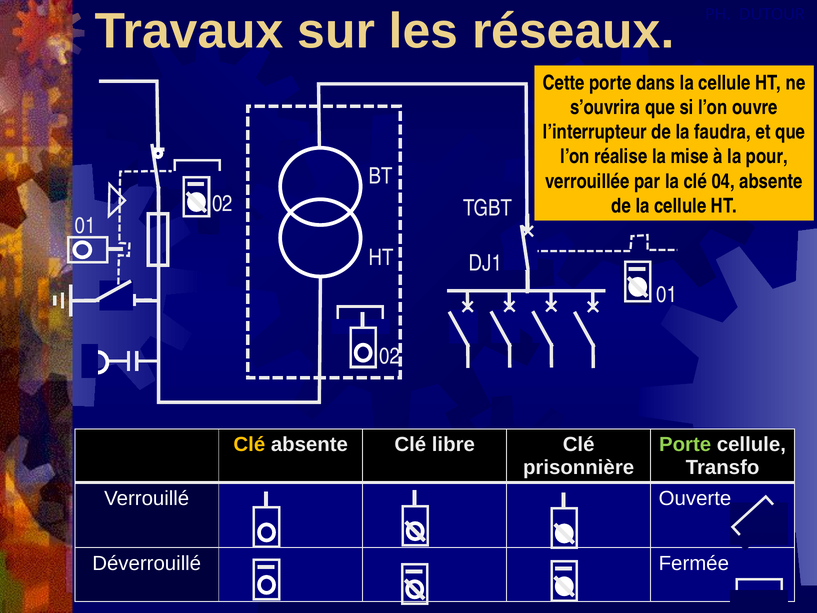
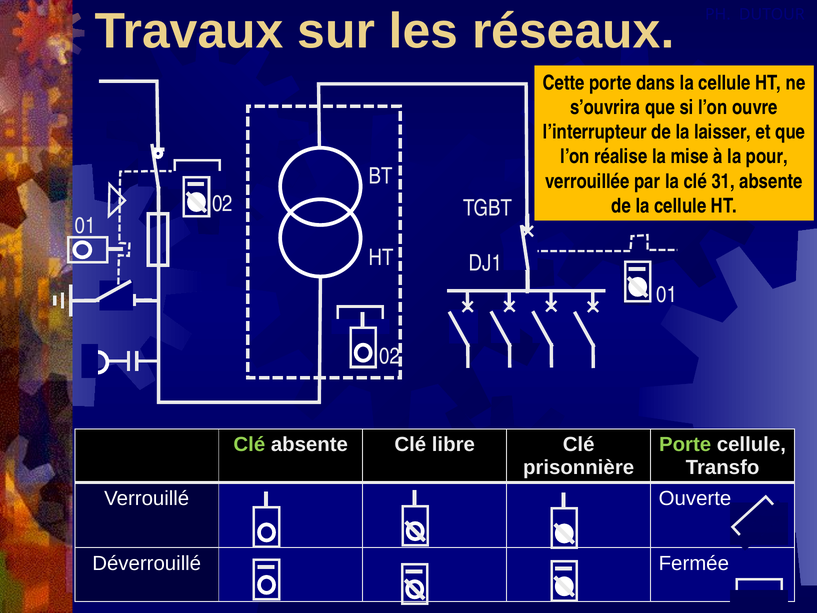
faudra: faudra -> laisser
04: 04 -> 31
Clé at (249, 444) colour: yellow -> light green
